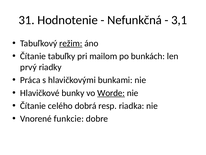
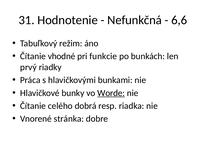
3,1: 3,1 -> 6,6
režim underline: present -> none
tabuľky: tabuľky -> vhodné
mailom: mailom -> funkcie
funkcie: funkcie -> stránka
